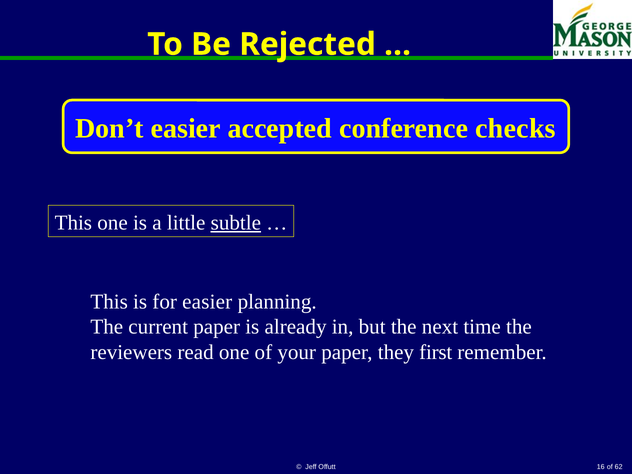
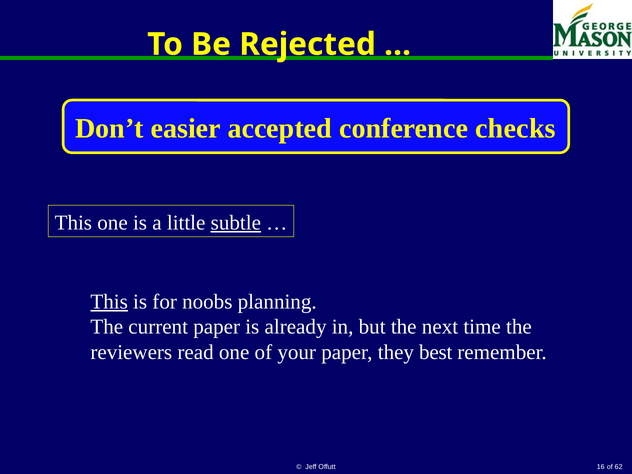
This at (109, 302) underline: none -> present
for easier: easier -> noobs
first: first -> best
